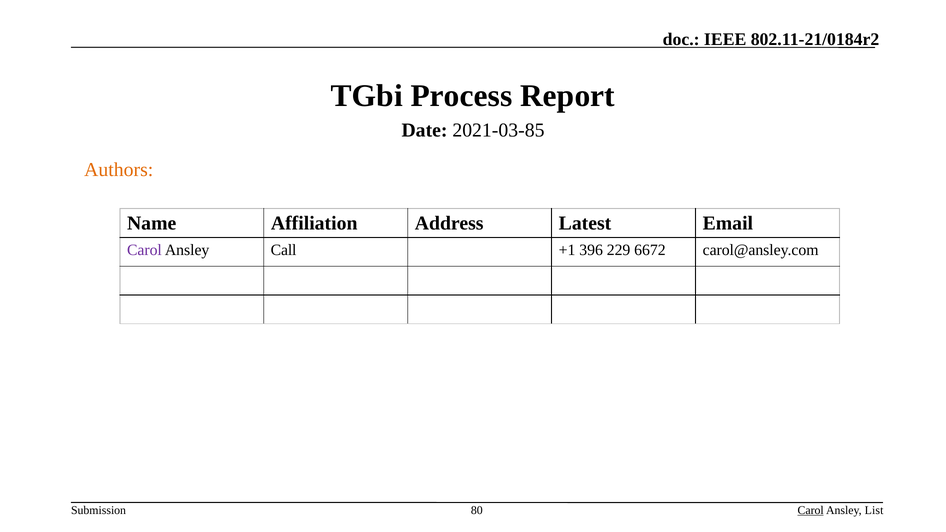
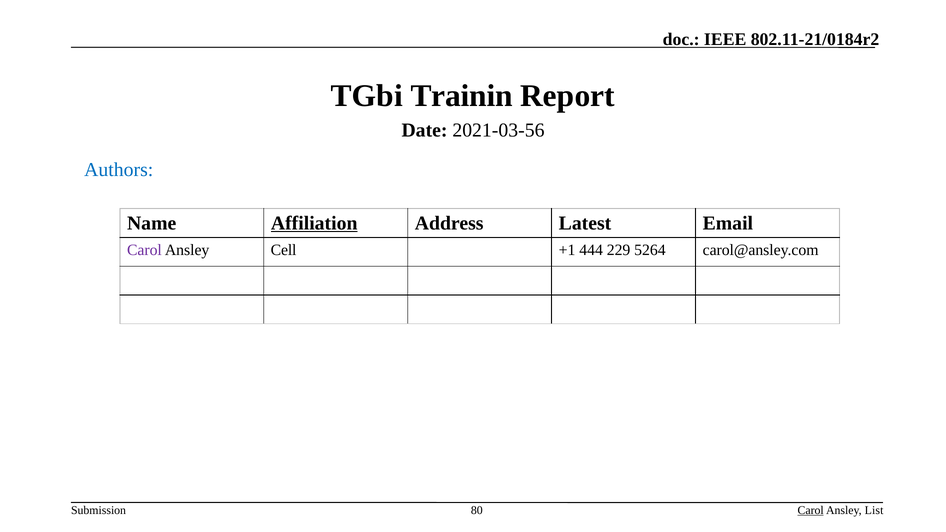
Process: Process -> Trainin
2021-03-85: 2021-03-85 -> 2021-03-56
Authors colour: orange -> blue
Affiliation underline: none -> present
Call: Call -> Cell
396: 396 -> 444
6672: 6672 -> 5264
